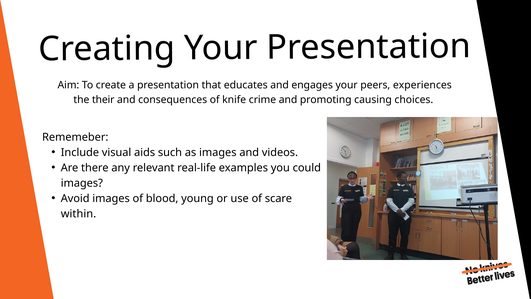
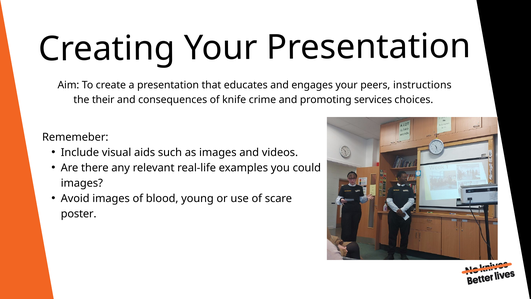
experiences: experiences -> instructions
causing: causing -> services
within: within -> poster
